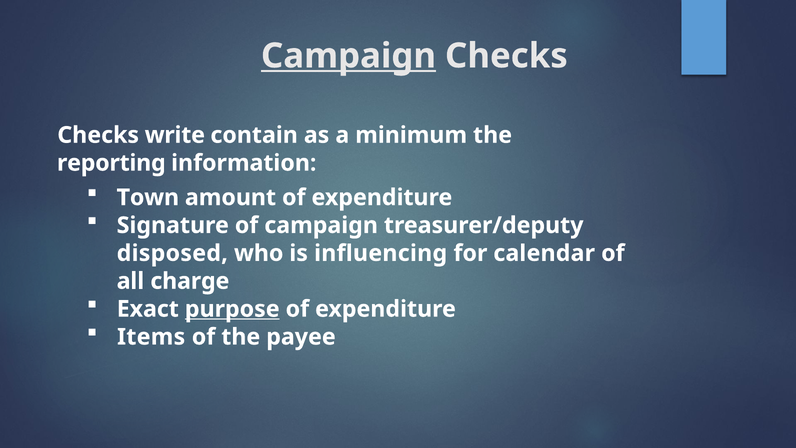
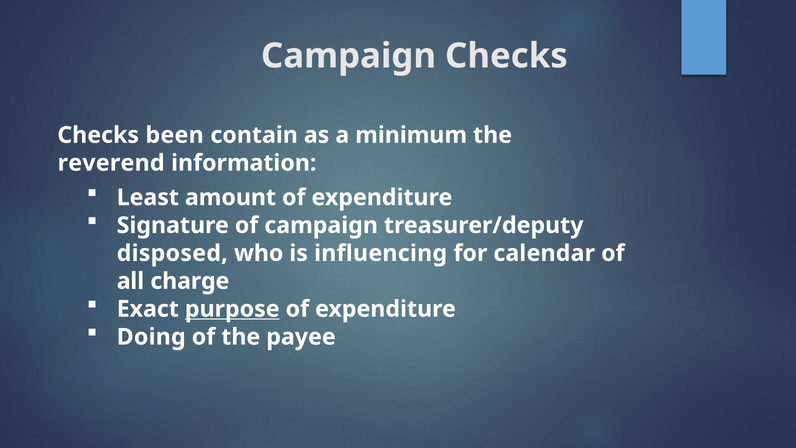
Campaign at (348, 56) underline: present -> none
write: write -> been
reporting: reporting -> reverend
Town: Town -> Least
Items: Items -> Doing
